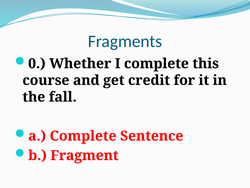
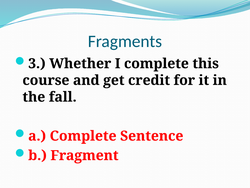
0: 0 -> 3
